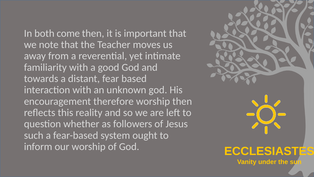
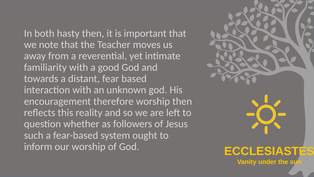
come: come -> hasty
